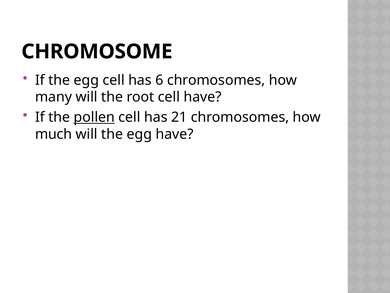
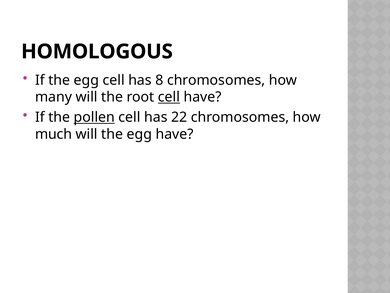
CHROMOSOME: CHROMOSOME -> HOMOLOGOUS
6: 6 -> 8
cell at (169, 97) underline: none -> present
21: 21 -> 22
